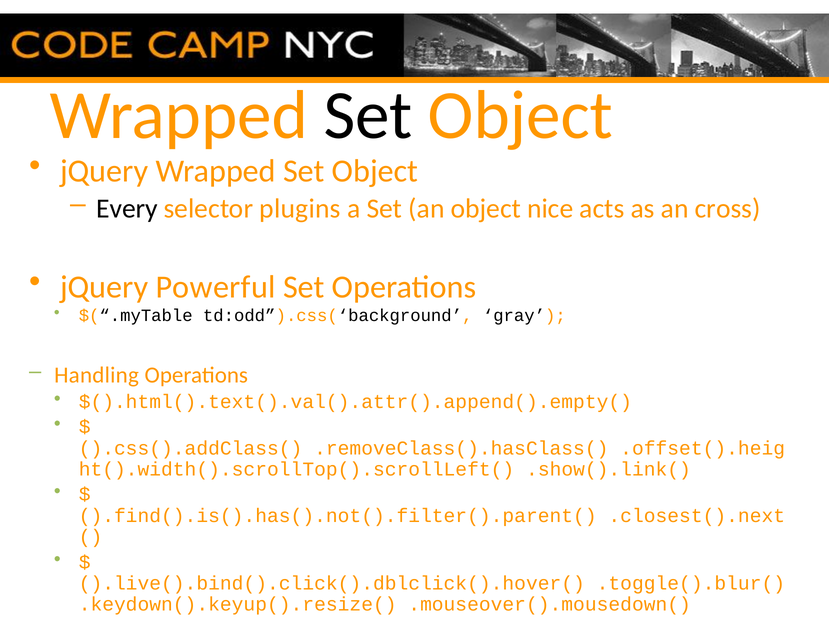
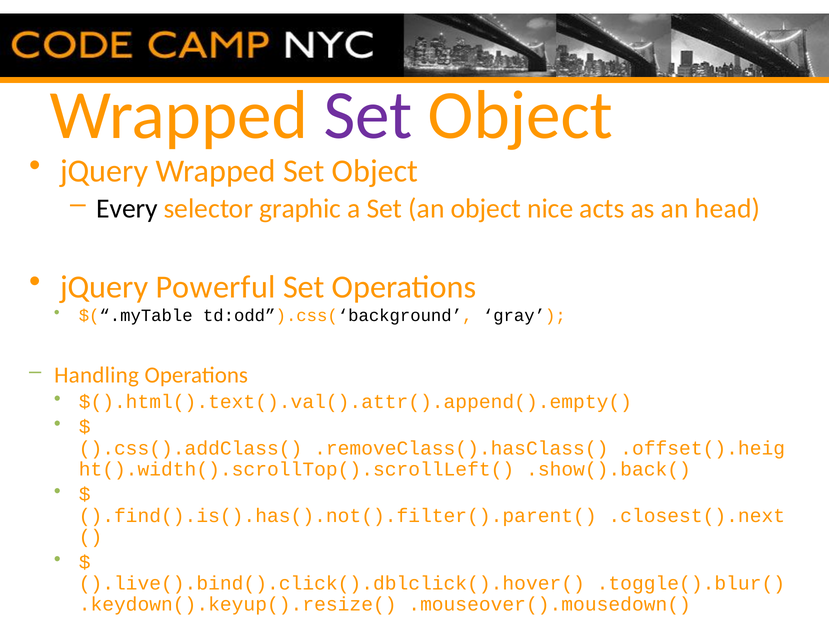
Set at (368, 115) colour: black -> purple
plugins: plugins -> graphic
cross: cross -> head
.show().link(: .show().link( -> .show().back(
